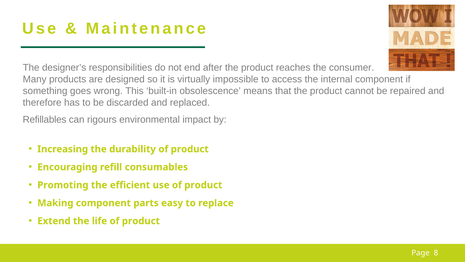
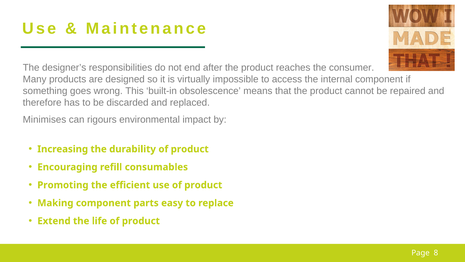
Refillables: Refillables -> Minimises
